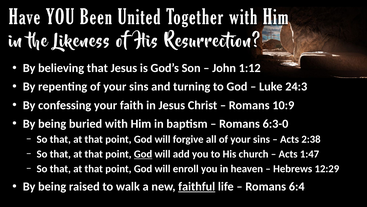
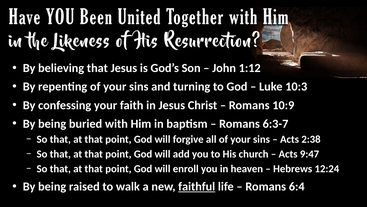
24:3: 24:3 -> 10:3
6:3-0: 6:3-0 -> 6:3-7
God at (143, 154) underline: present -> none
1:47: 1:47 -> 9:47
12:29: 12:29 -> 12:24
